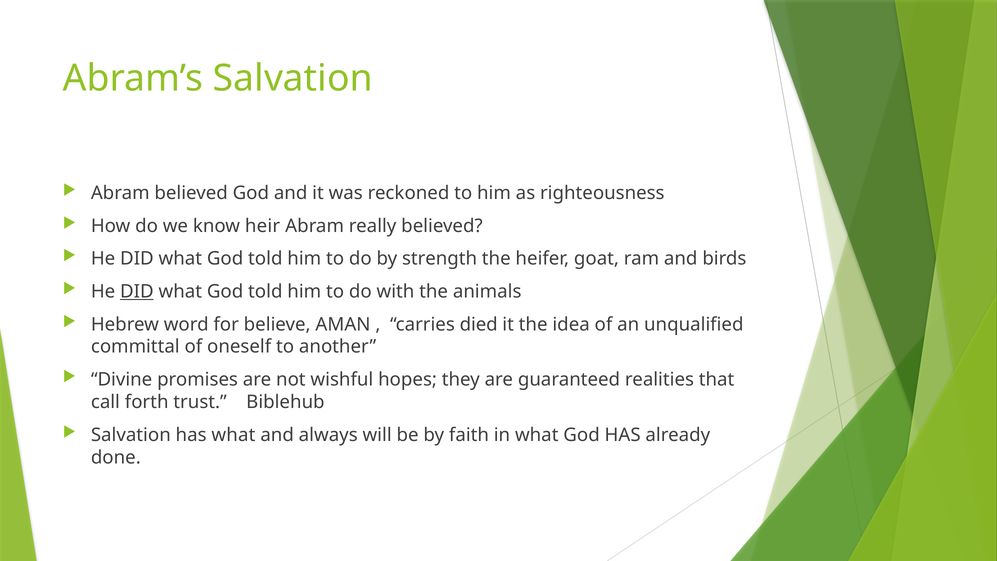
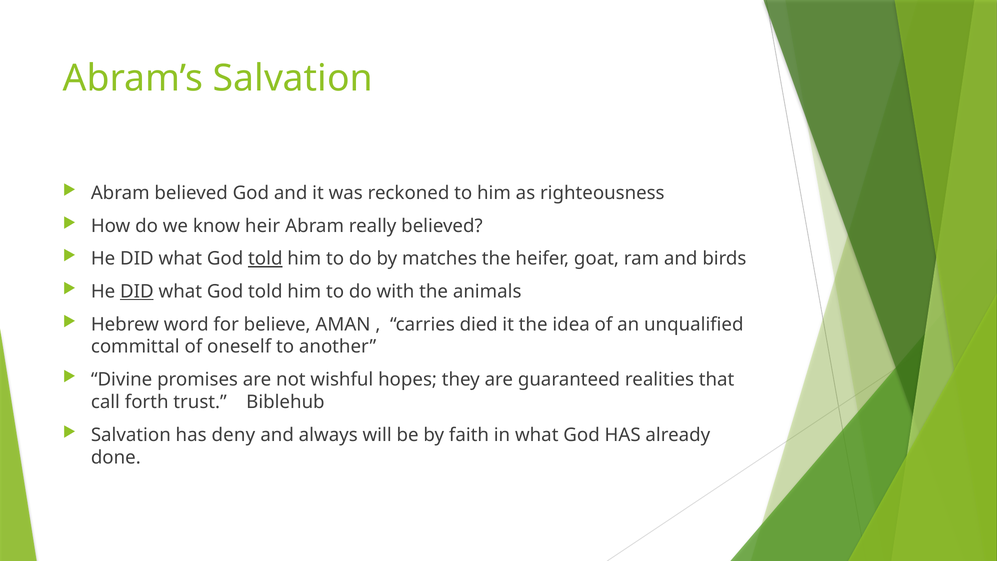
told at (265, 259) underline: none -> present
strength: strength -> matches
has what: what -> deny
